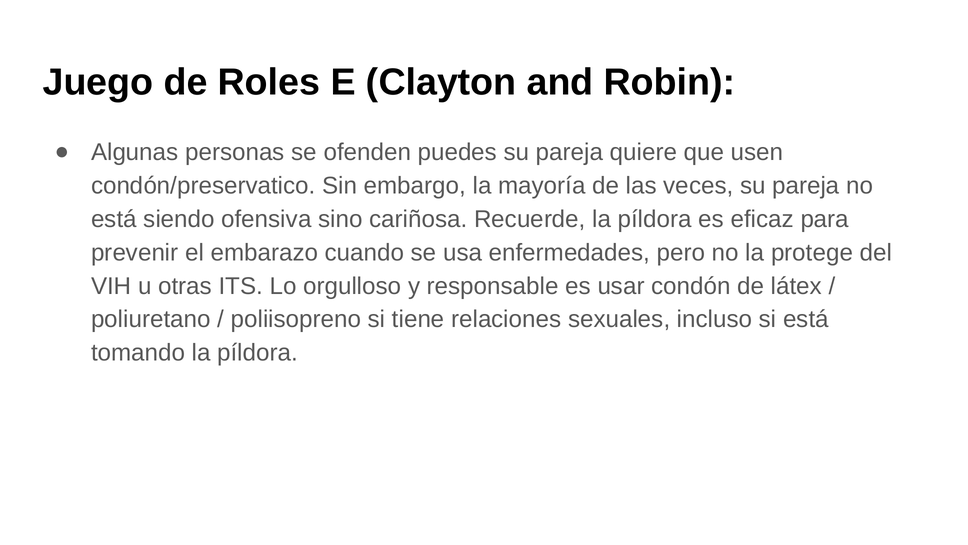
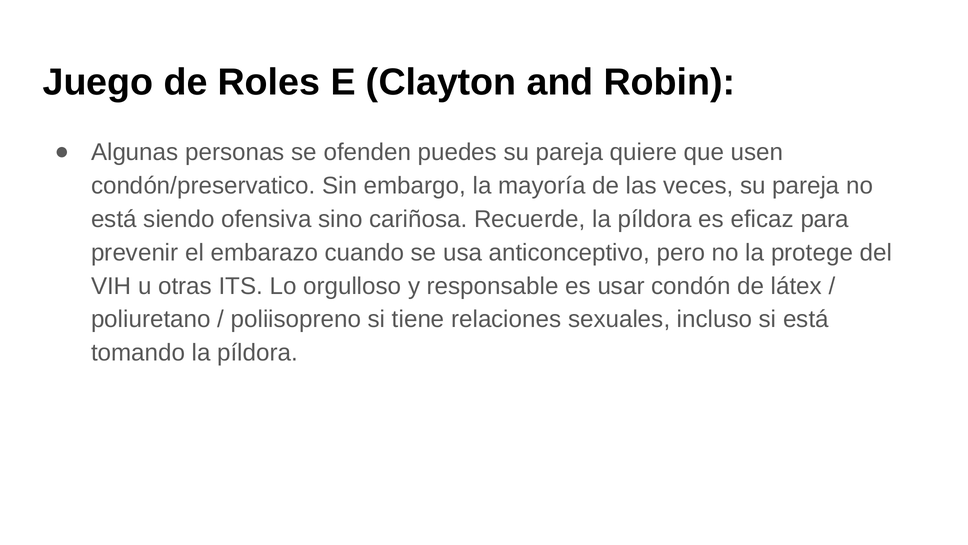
enfermedades: enfermedades -> anticonceptivo
